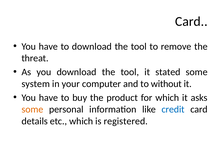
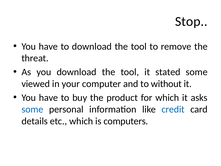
Card at (191, 21): Card -> Stop
system: system -> viewed
some at (32, 109) colour: orange -> blue
registered: registered -> computers
